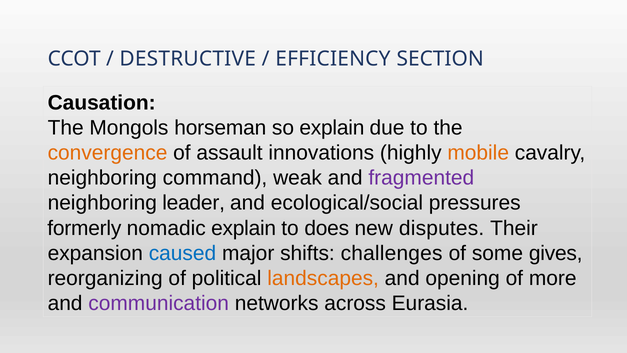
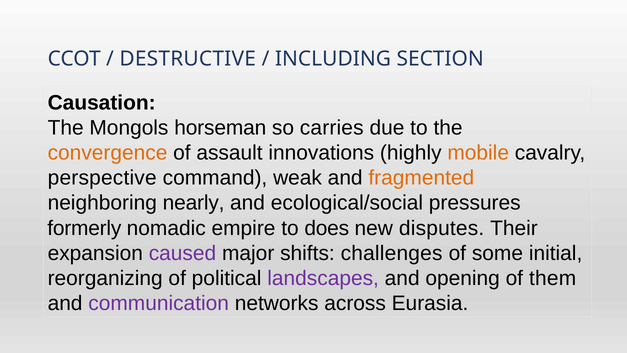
EFFICIENCY: EFFICIENCY -> INCLUDING
so explain: explain -> carries
neighboring at (102, 178): neighboring -> perspective
fragmented colour: purple -> orange
leader: leader -> nearly
nomadic explain: explain -> empire
caused colour: blue -> purple
gives: gives -> initial
landscapes colour: orange -> purple
more: more -> them
